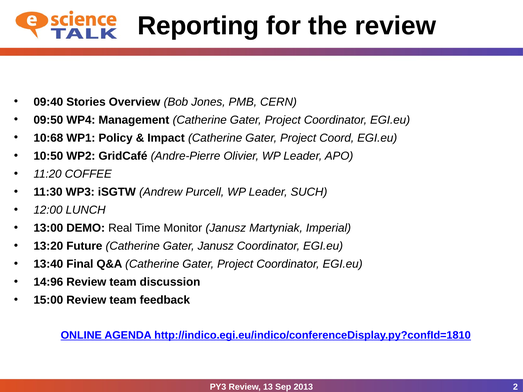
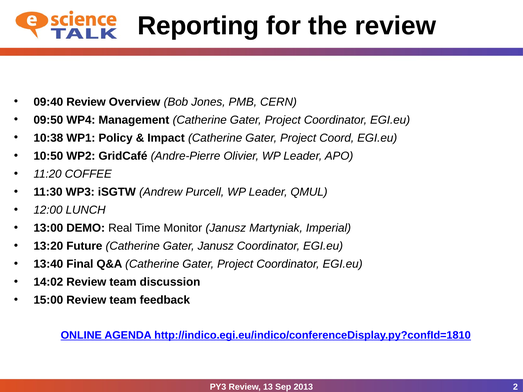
09:40 Stories: Stories -> Review
10:68: 10:68 -> 10:38
SUCH: SUCH -> QMUL
14:96: 14:96 -> 14:02
